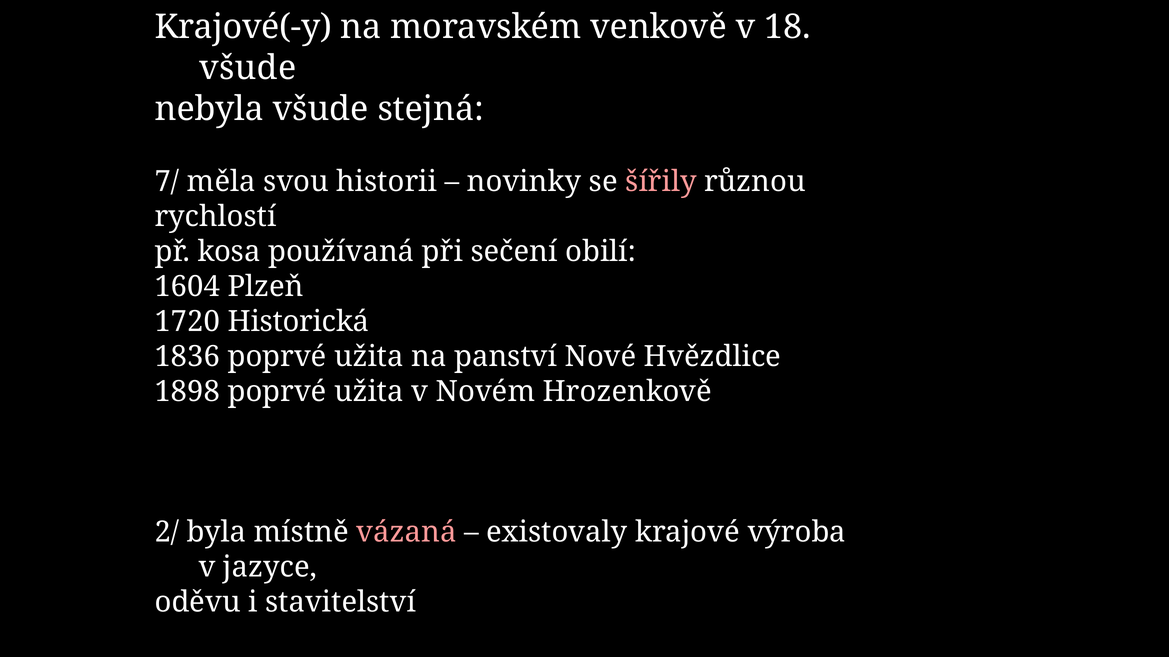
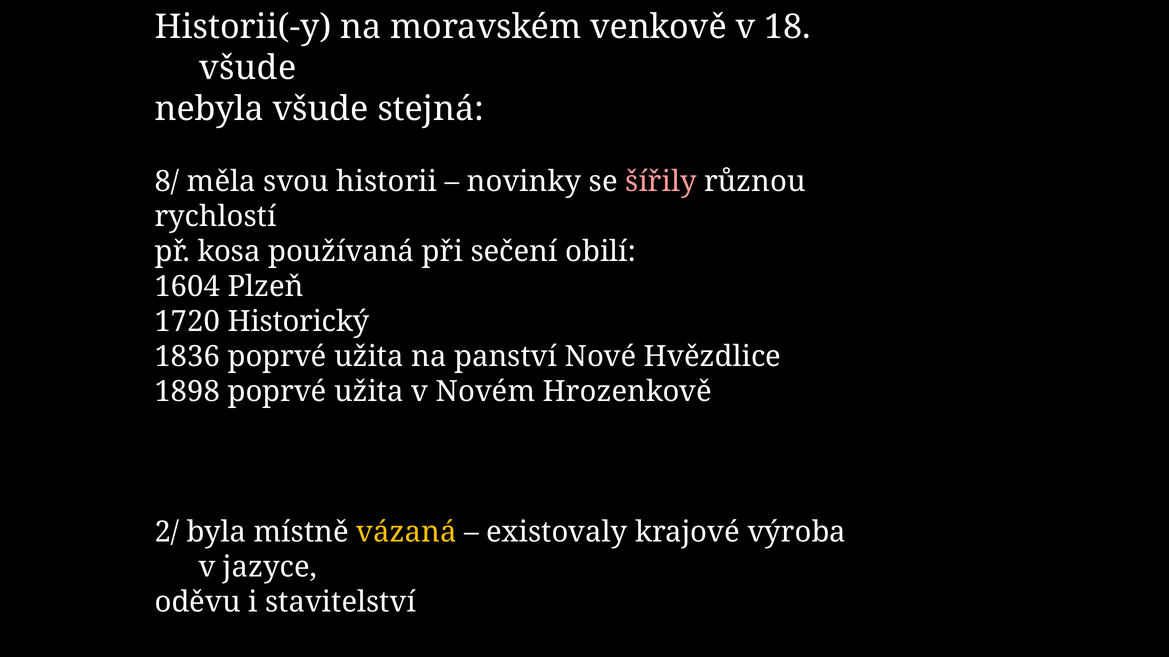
Krajové(-y: Krajové(-y -> Historii(-y
7/: 7/ -> 8/
Historická: Historická -> Historický
vázaná colour: pink -> yellow
